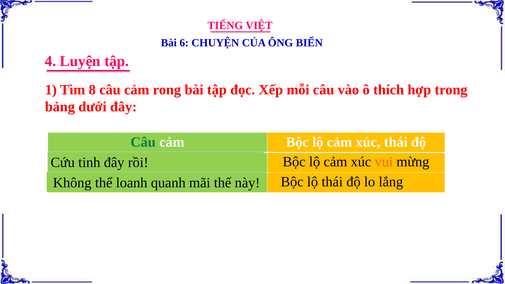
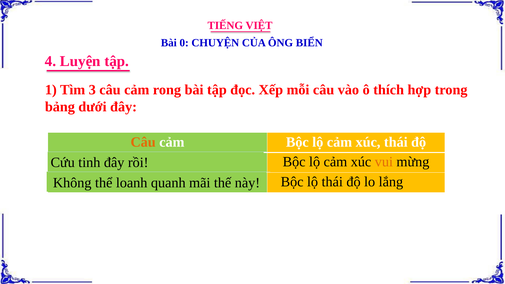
6: 6 -> 0
8: 8 -> 3
Câu at (143, 142) colour: green -> orange
